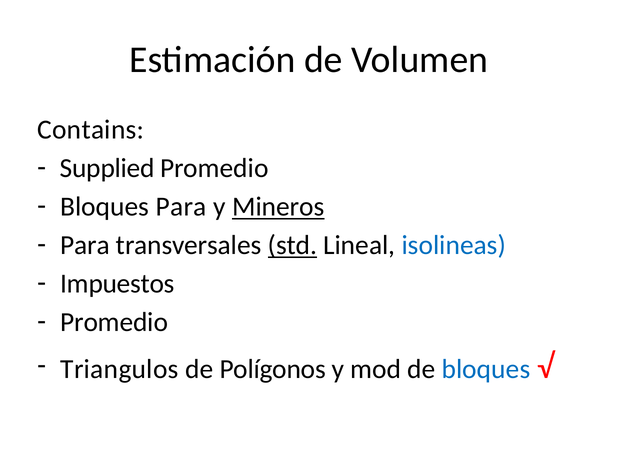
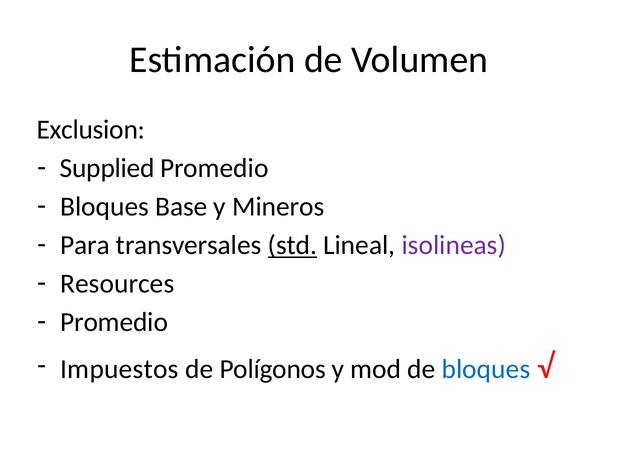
Contains: Contains -> Exclusion
Bloques Para: Para -> Base
Mineros underline: present -> none
isolineas colour: blue -> purple
Impuestos: Impuestos -> Resources
Triangulos: Triangulos -> Impuestos
